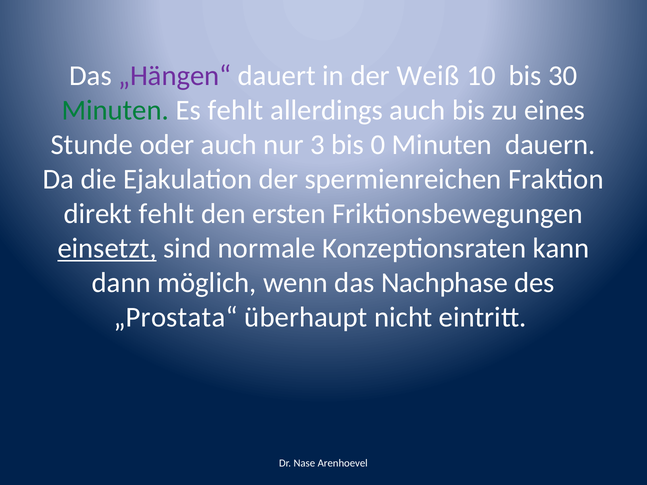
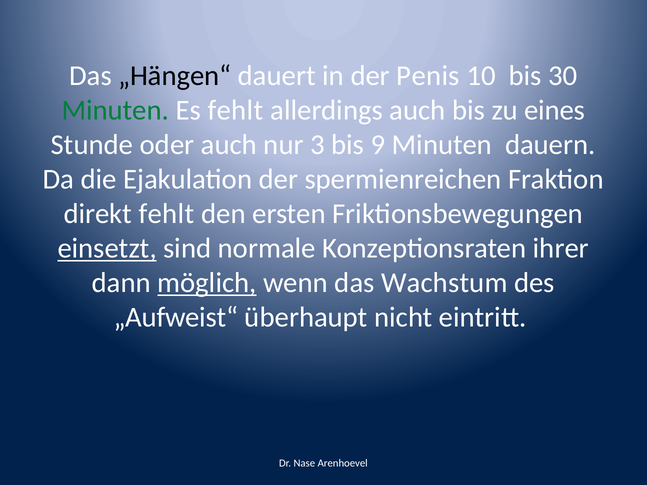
„Hängen“ colour: purple -> black
Weiß: Weiß -> Penis
0: 0 -> 9
kann: kann -> ihrer
möglich underline: none -> present
Nachphase: Nachphase -> Wachstum
„Prostata“: „Prostata“ -> „Aufweist“
